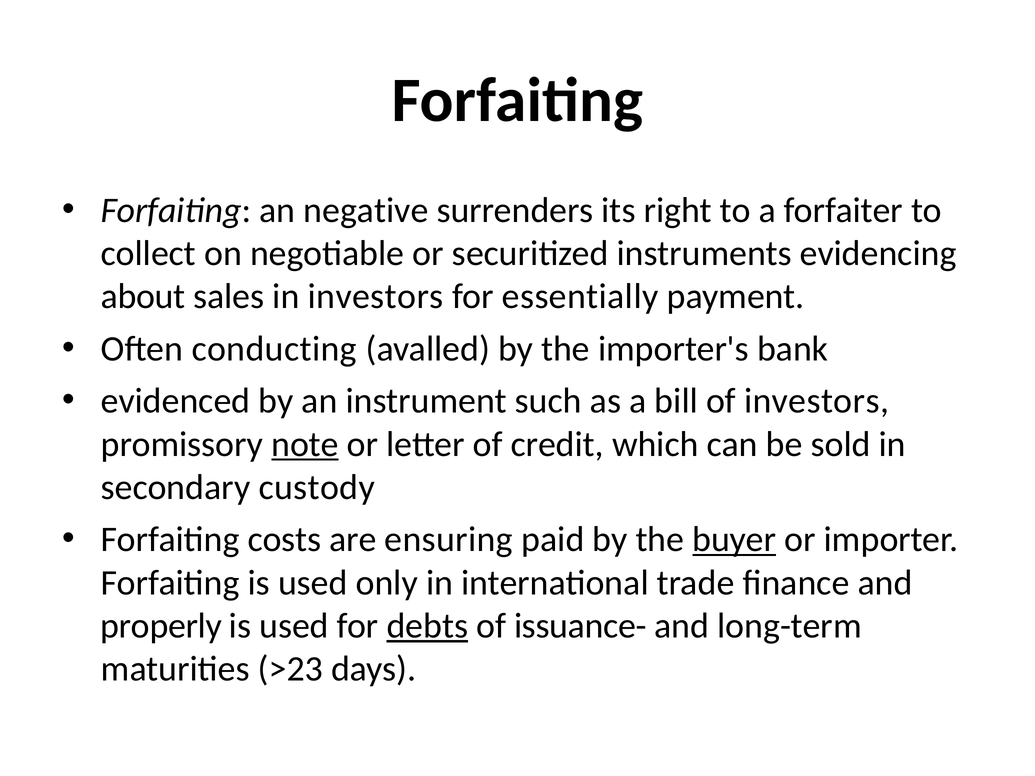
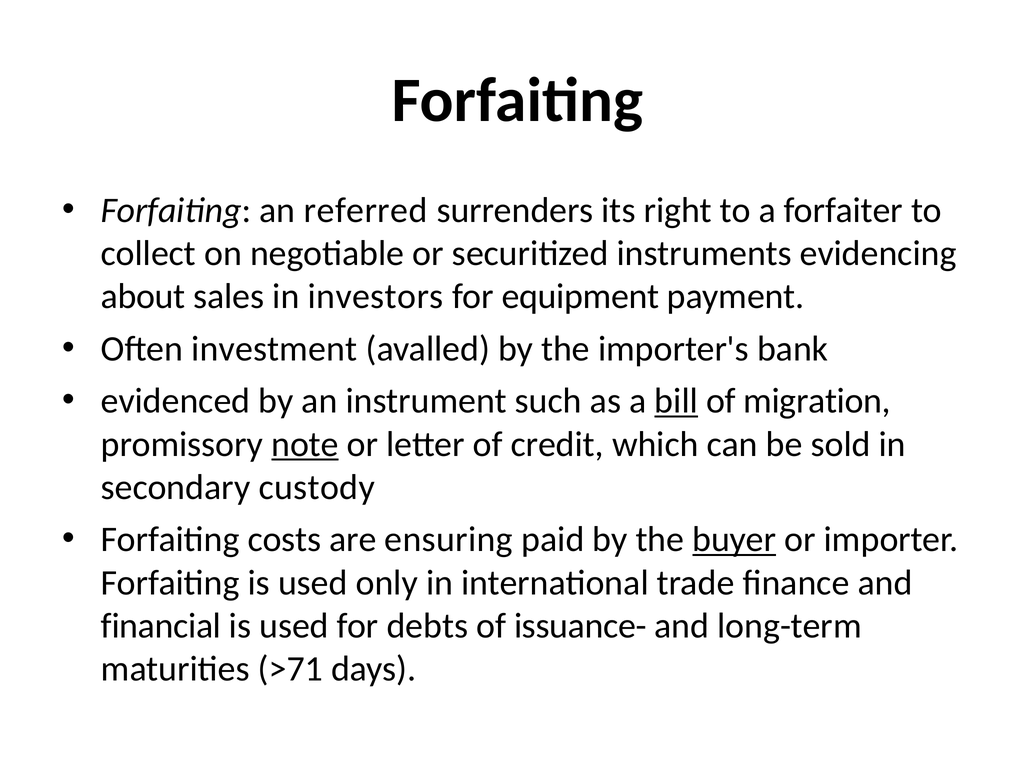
negative: negative -> referred
essentially: essentially -> equipment
conducting: conducting -> investment
bill underline: none -> present
of investors: investors -> migration
properly: properly -> financial
debts underline: present -> none
>23: >23 -> >71
